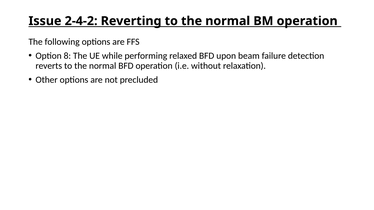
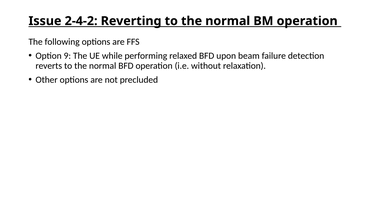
8: 8 -> 9
